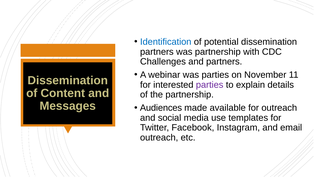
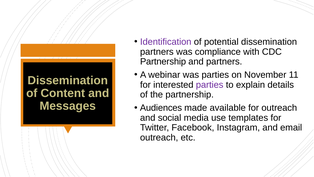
Identification colour: blue -> purple
was partnership: partnership -> compliance
Challenges at (163, 62): Challenges -> Partnership
